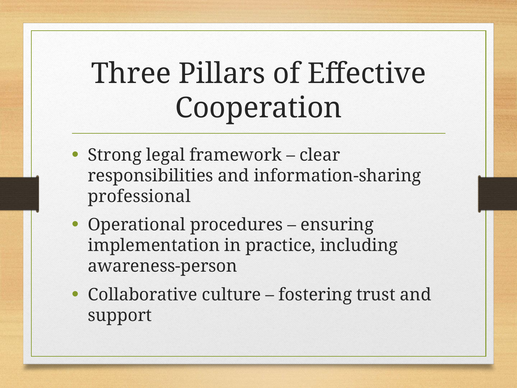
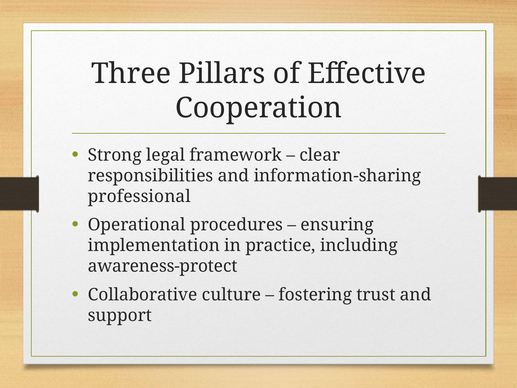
awareness-person: awareness-person -> awareness-protect
